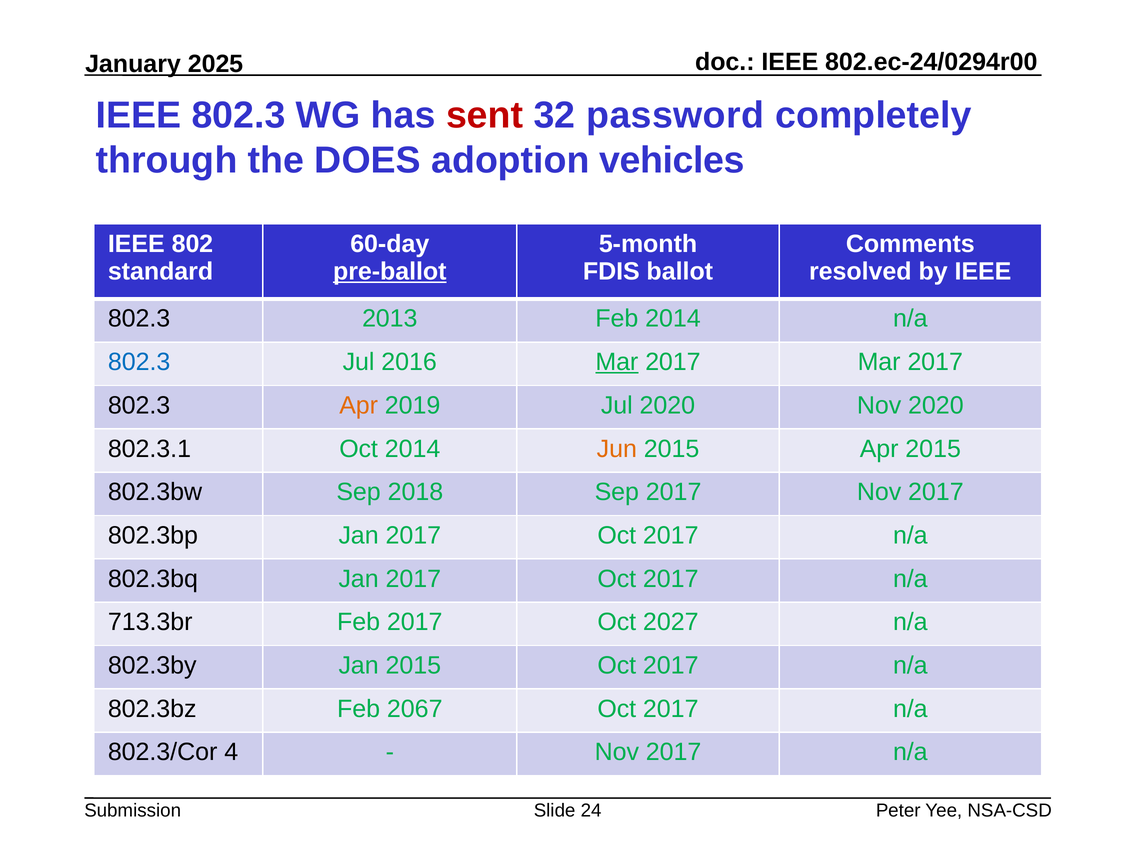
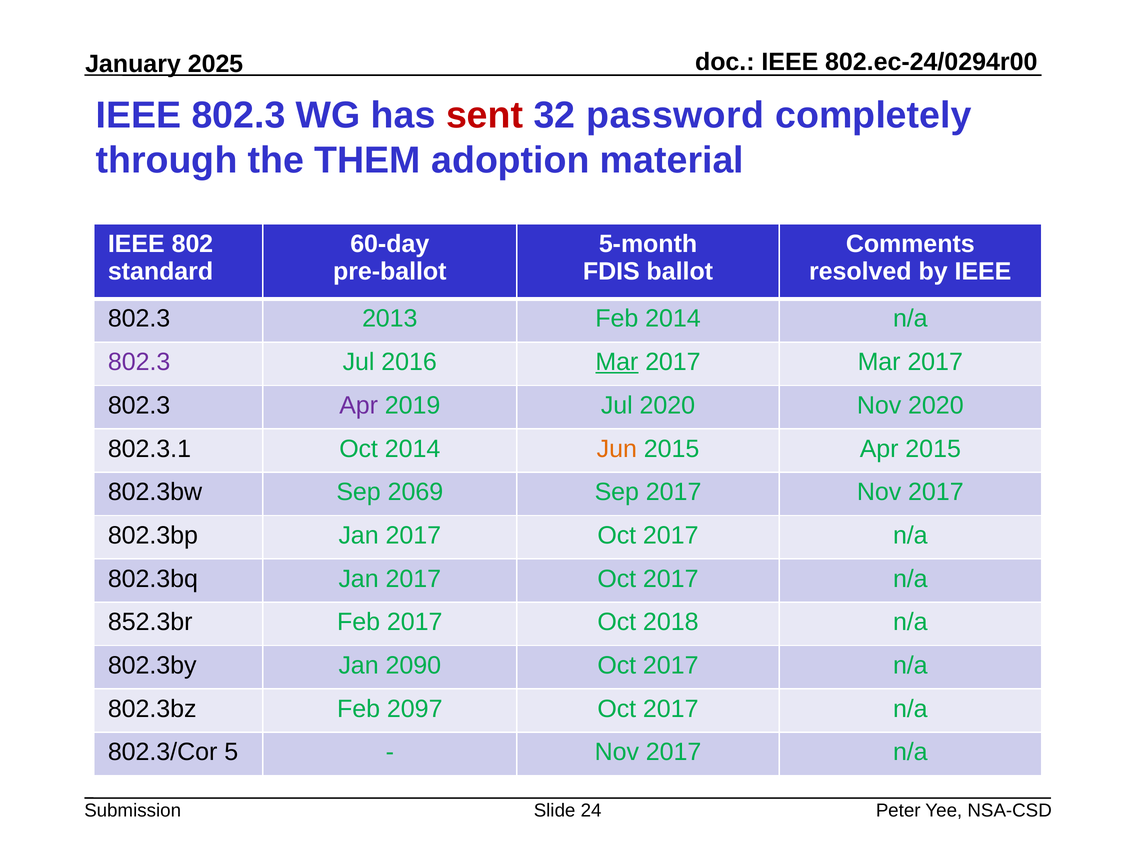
DOES: DOES -> THEM
vehicles: vehicles -> material
pre-ballot underline: present -> none
802.3 at (139, 362) colour: blue -> purple
Apr at (359, 405) colour: orange -> purple
2018: 2018 -> 2069
713.3br: 713.3br -> 852.3br
2027: 2027 -> 2018
Jan 2015: 2015 -> 2090
2067: 2067 -> 2097
4: 4 -> 5
